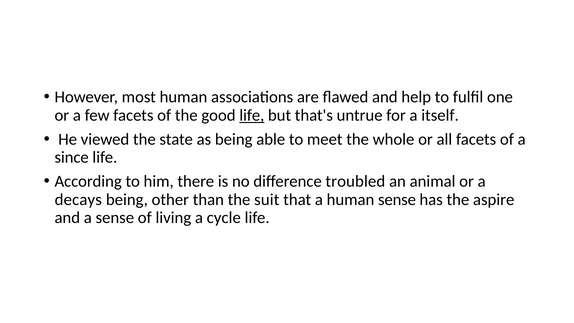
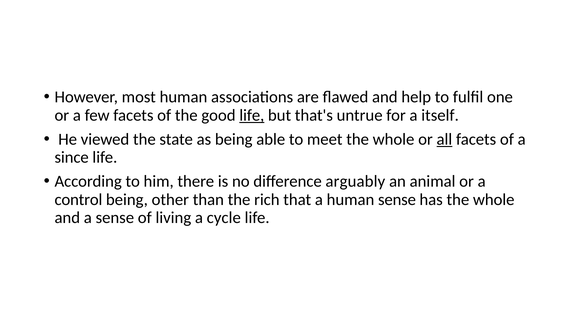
all underline: none -> present
troubled: troubled -> arguably
decays: decays -> control
suit: suit -> rich
has the aspire: aspire -> whole
